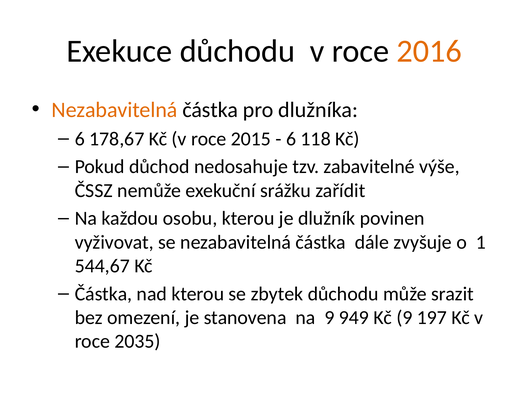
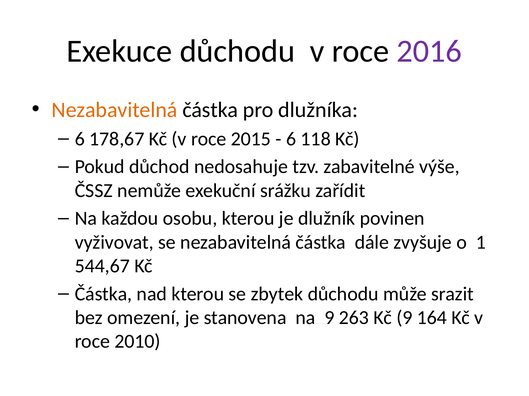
2016 colour: orange -> purple
949: 949 -> 263
197: 197 -> 164
2035: 2035 -> 2010
